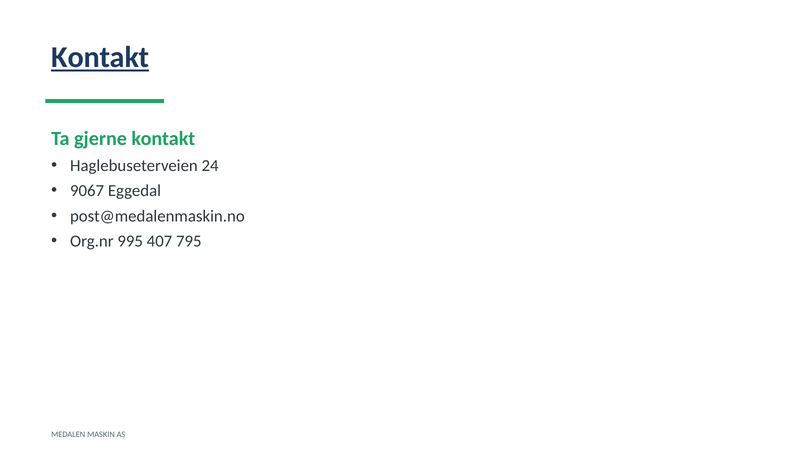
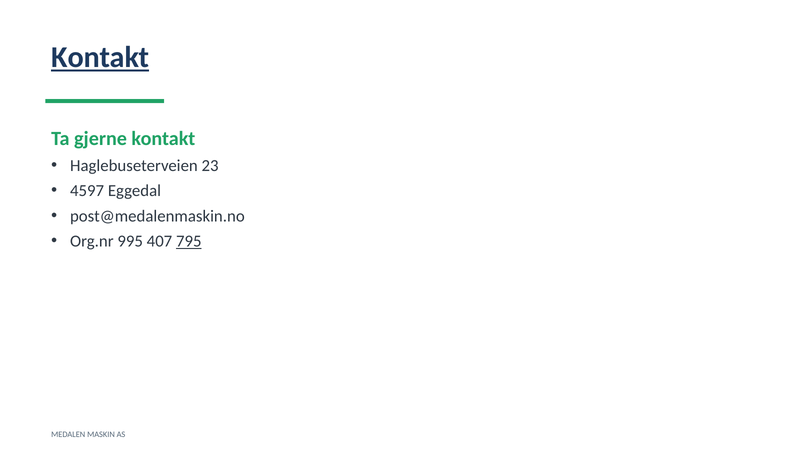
24: 24 -> 23
9067: 9067 -> 4597
795 underline: none -> present
